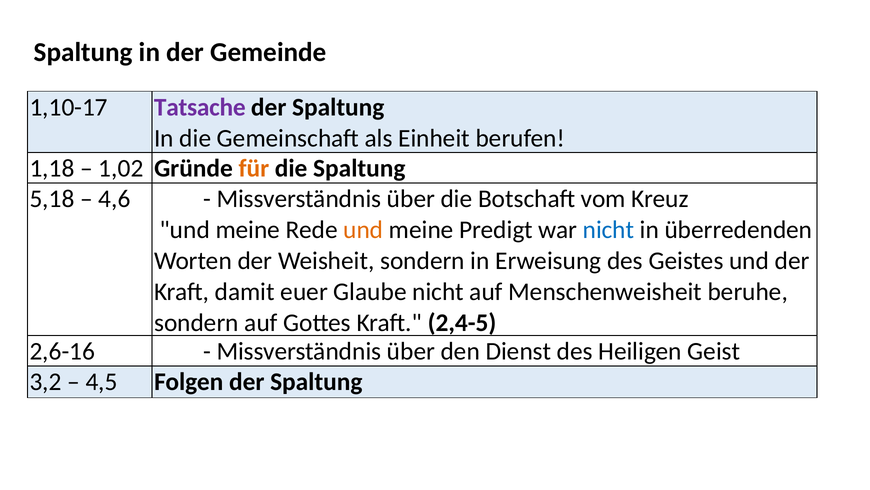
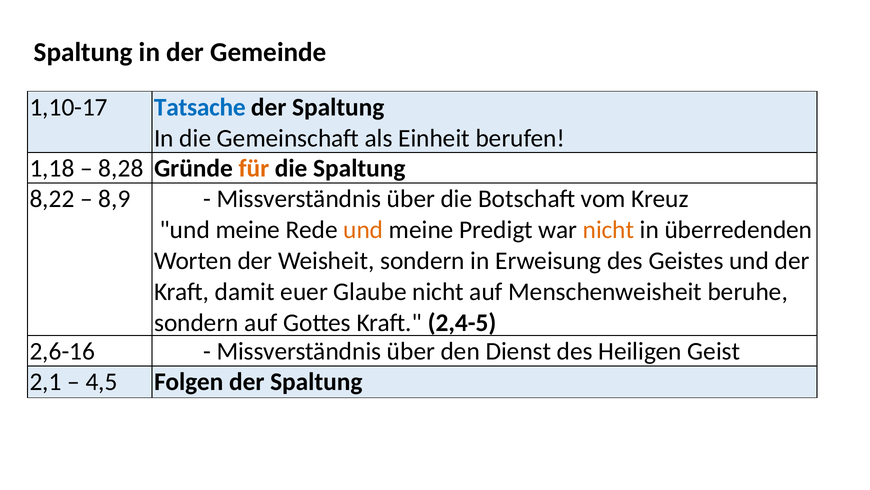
Tatsache colour: purple -> blue
1,02: 1,02 -> 8,28
5,18: 5,18 -> 8,22
4,6: 4,6 -> 8,9
nicht at (609, 229) colour: blue -> orange
3,2: 3,2 -> 2,1
